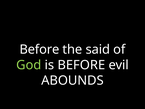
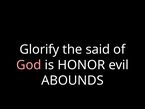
Before at (39, 49): Before -> Glorify
God colour: light green -> pink
is BEFORE: BEFORE -> HONOR
